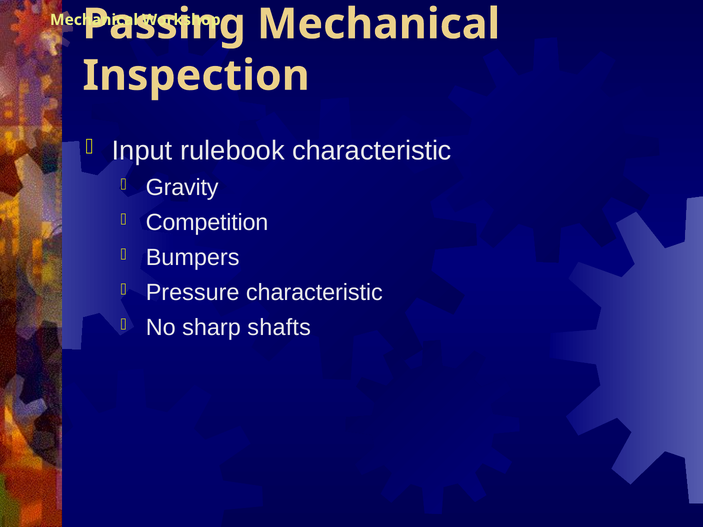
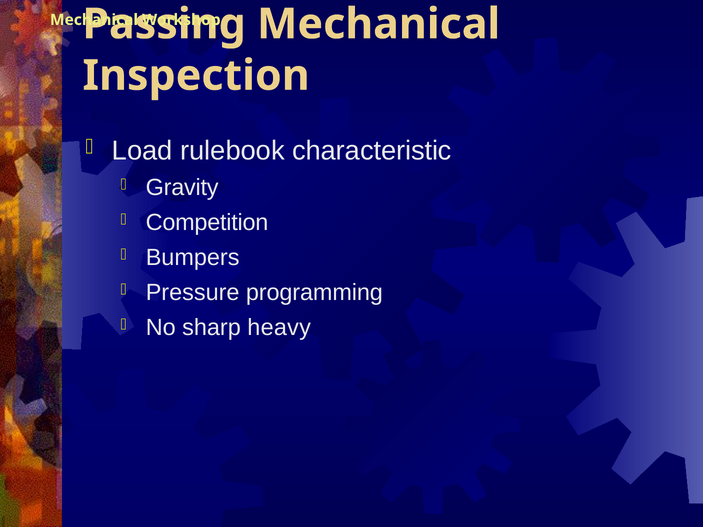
Input: Input -> Load
Pressure characteristic: characteristic -> programming
shafts: shafts -> heavy
